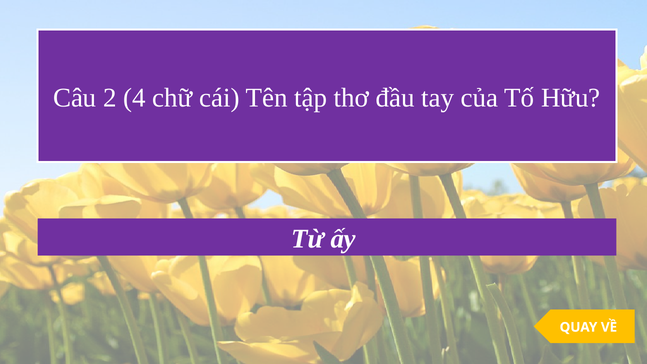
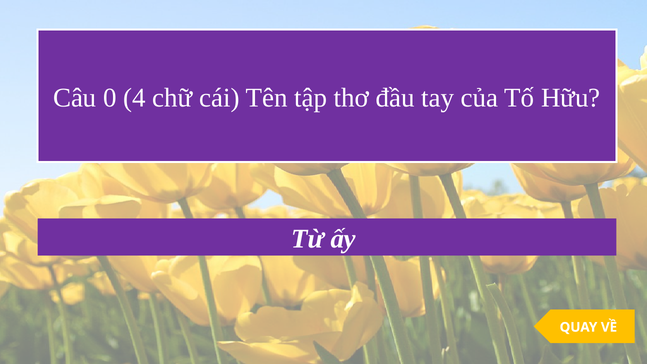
2: 2 -> 0
